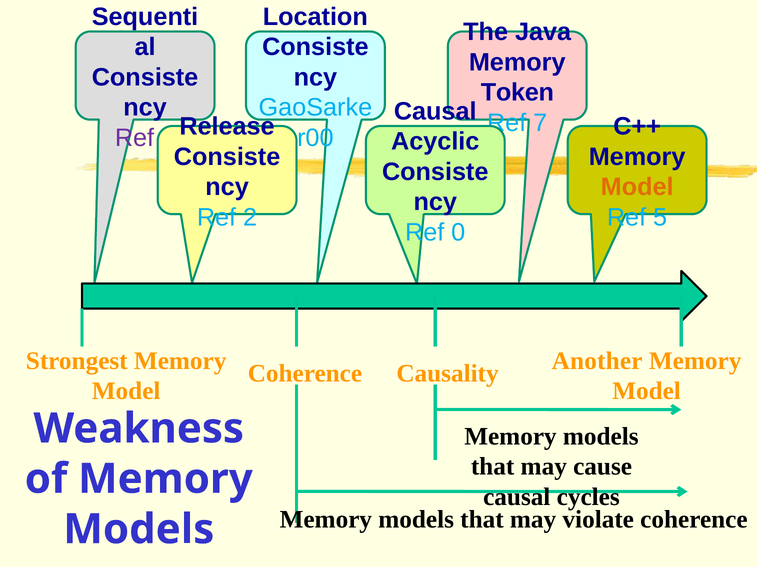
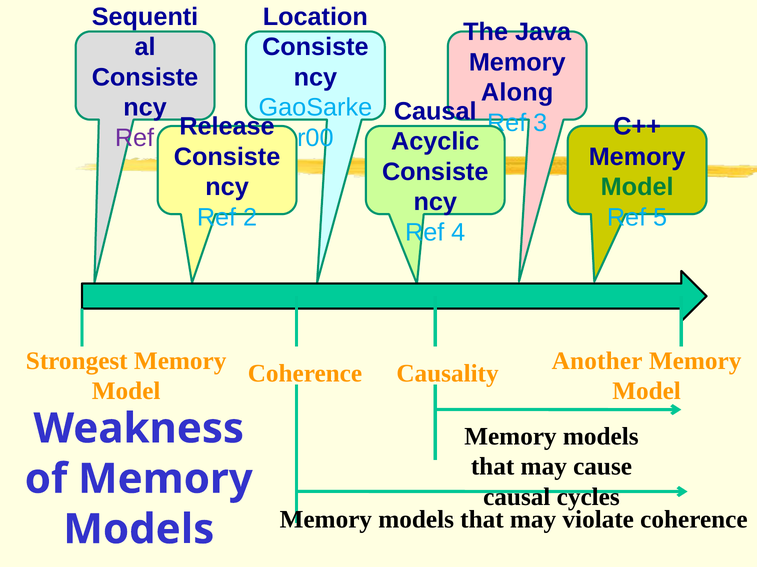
Token: Token -> Along
7: 7 -> 3
Model at (637, 187) colour: orange -> green
0: 0 -> 4
